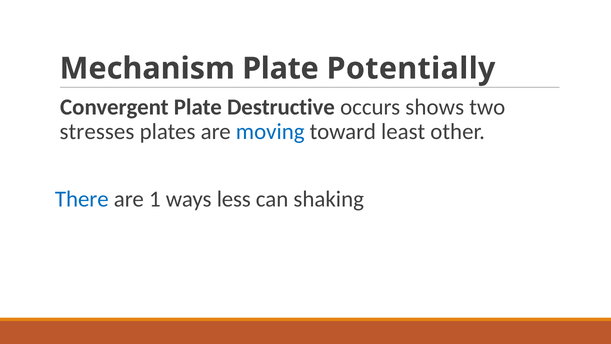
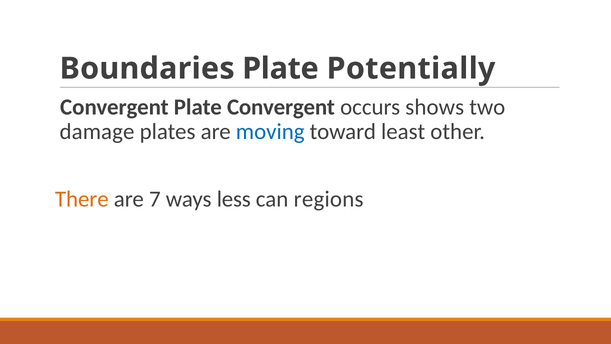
Mechanism: Mechanism -> Boundaries
Plate Destructive: Destructive -> Convergent
stresses: stresses -> damage
There colour: blue -> orange
1: 1 -> 7
shaking: shaking -> regions
